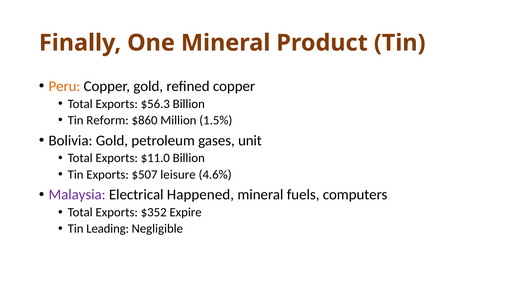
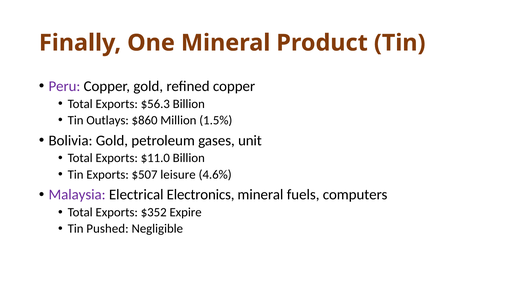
Peru colour: orange -> purple
Reform: Reform -> Outlays
Happened: Happened -> Electronics
Leading: Leading -> Pushed
